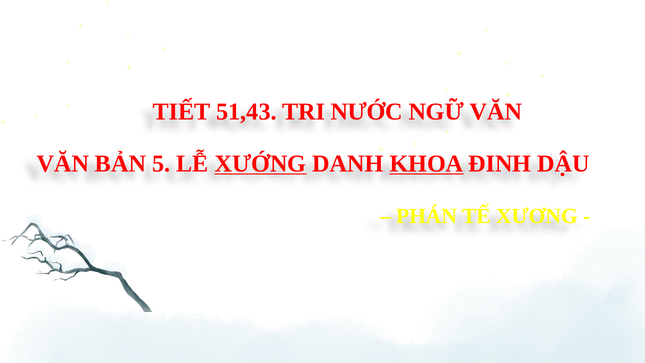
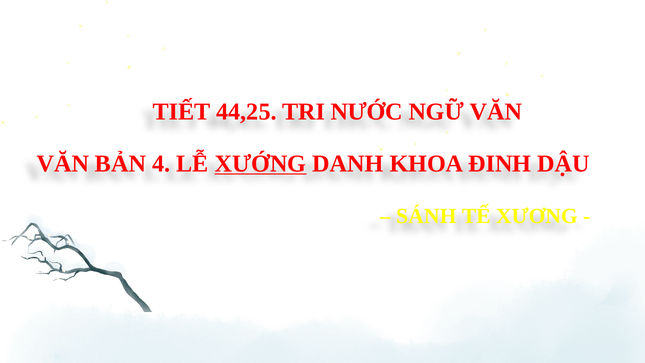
51,43: 51,43 -> 44,25
5: 5 -> 4
KHOA underline: present -> none
PHÁN: PHÁN -> SÁNH
